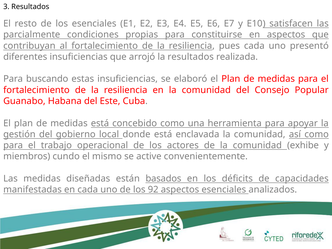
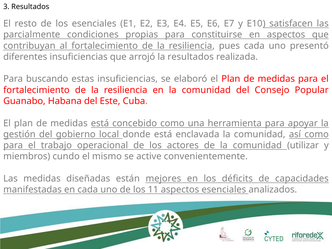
exhibe: exhibe -> utilizar
basados: basados -> mejores
92: 92 -> 11
